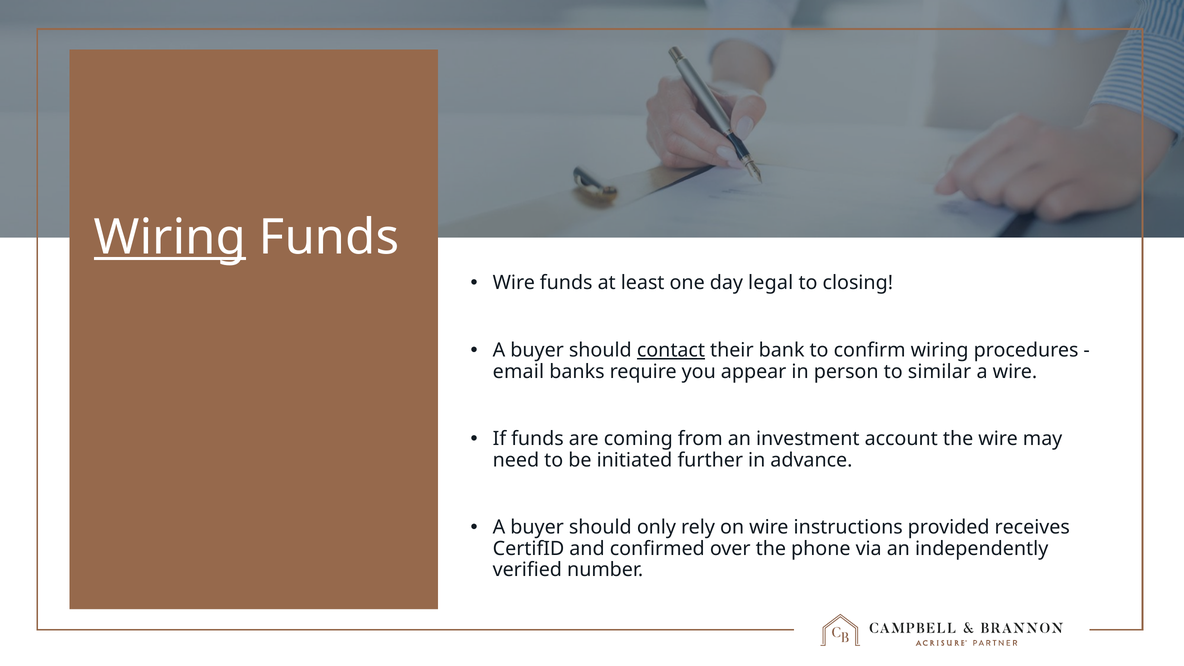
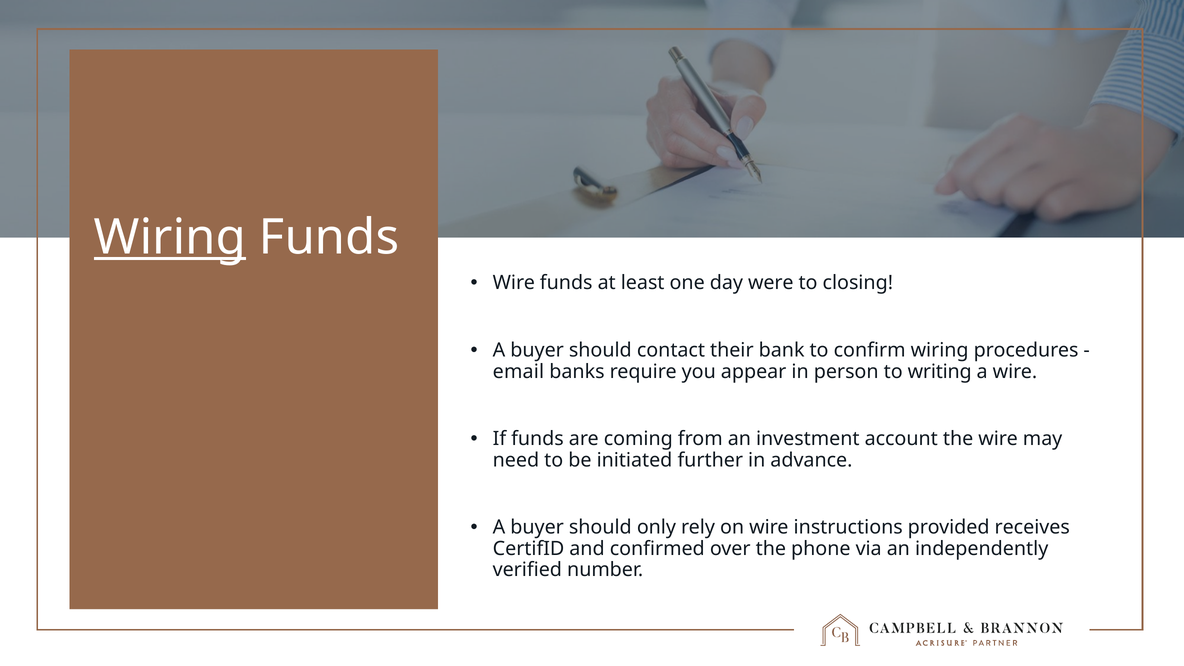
legal: legal -> were
contact underline: present -> none
similar: similar -> writing
